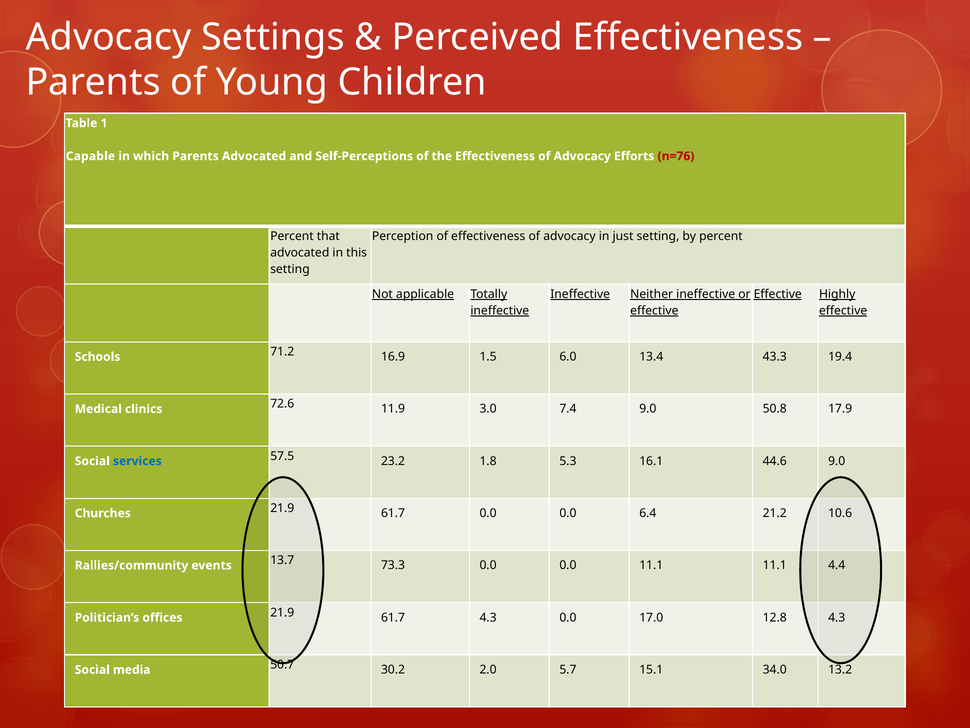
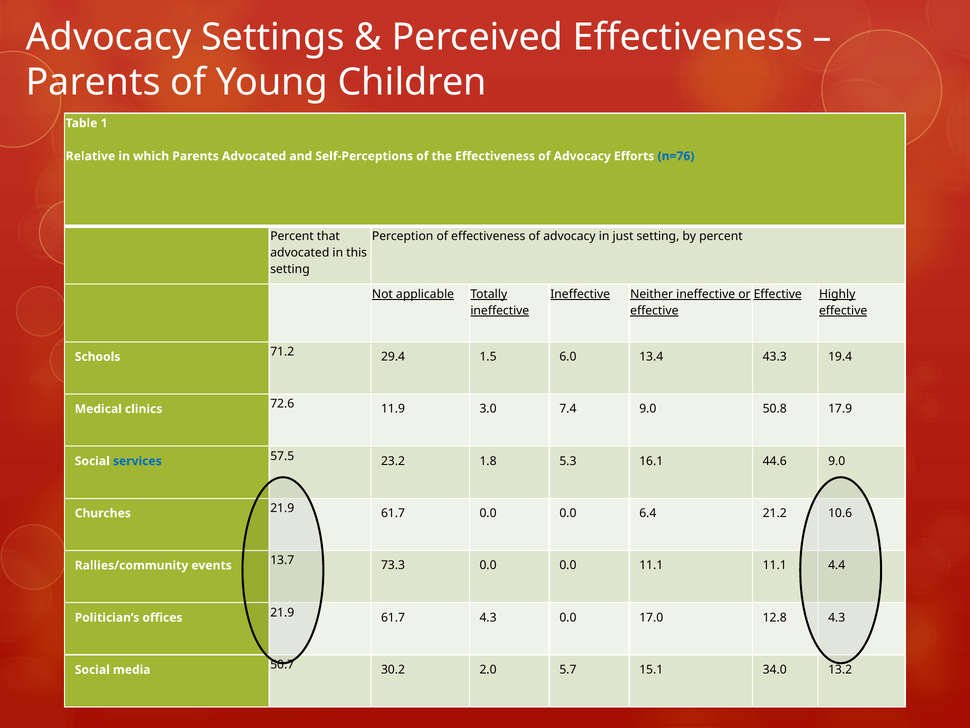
Capable: Capable -> Relative
n=76 colour: red -> blue
16.9: 16.9 -> 29.4
